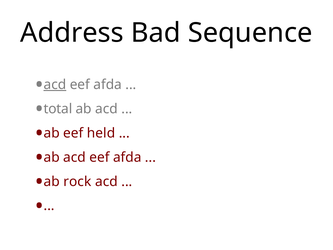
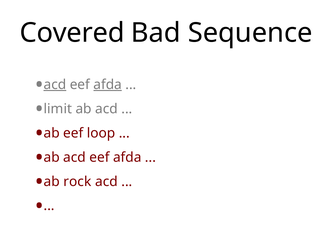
Address: Address -> Covered
afda at (108, 85) underline: none -> present
total: total -> limit
held: held -> loop
